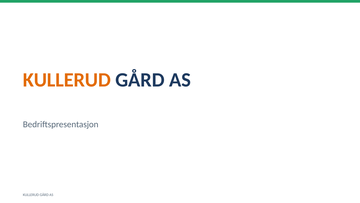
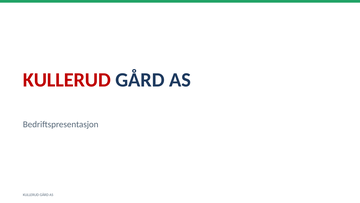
KULLERUD at (67, 80) colour: orange -> red
